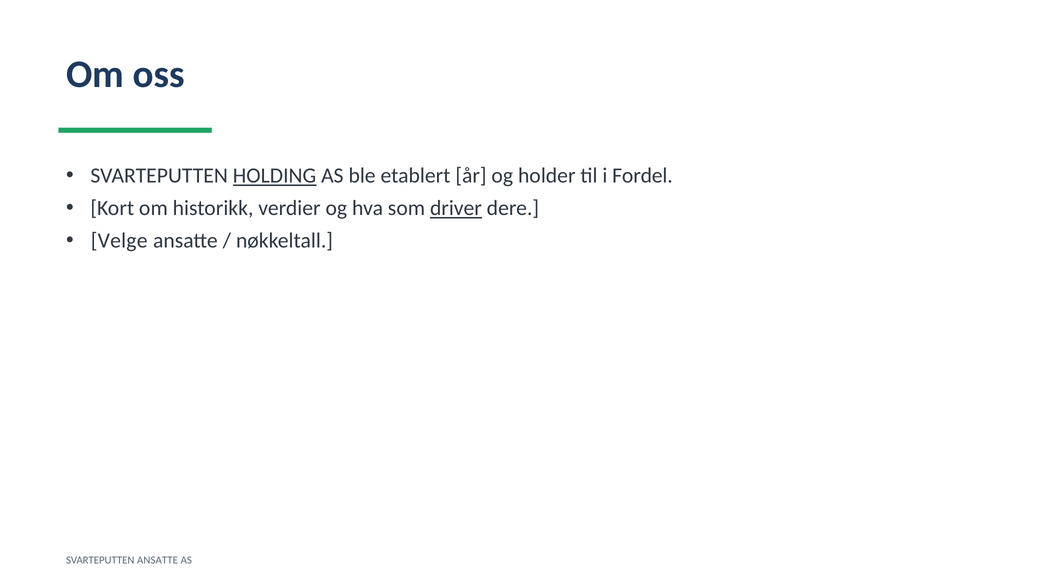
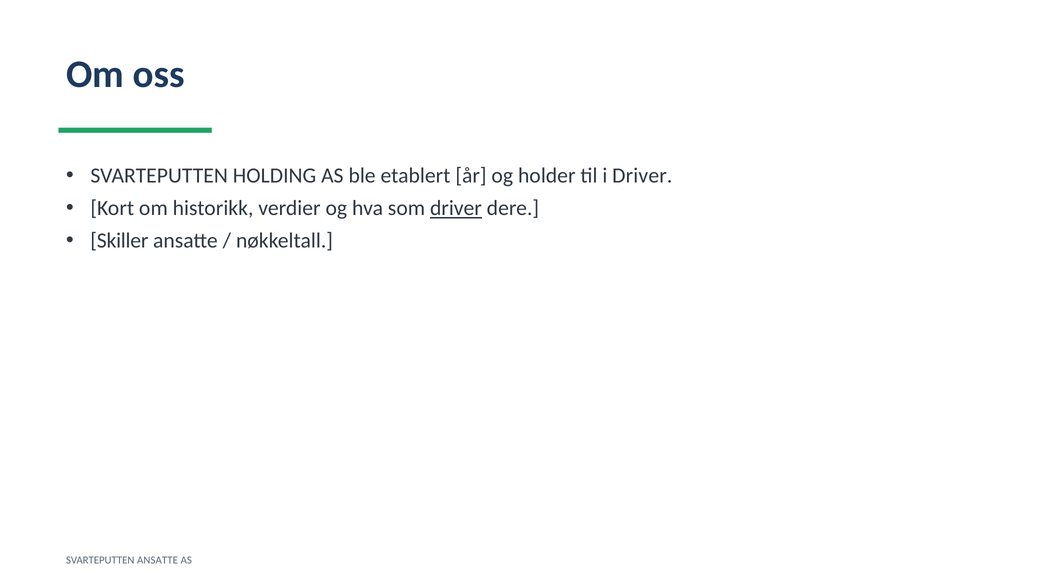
HOLDING underline: present -> none
i Fordel: Fordel -> Driver
Velge: Velge -> Skiller
